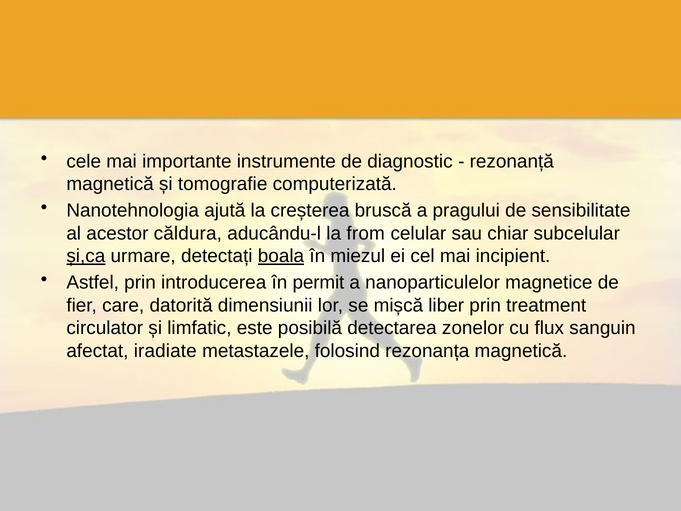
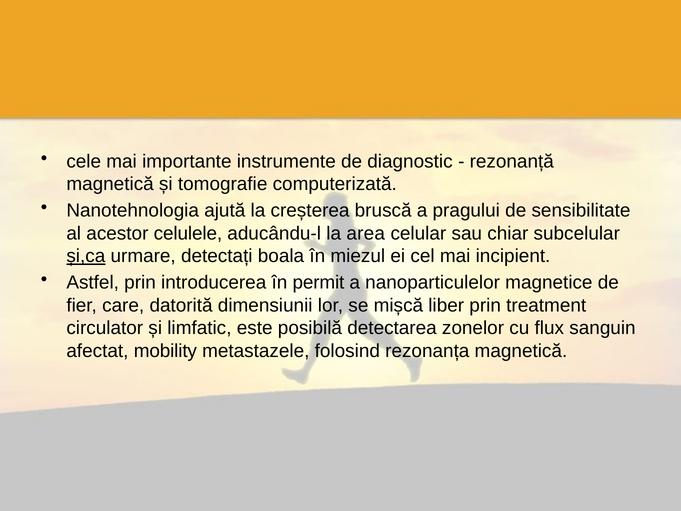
căldura: căldura -> celulele
from: from -> area
boala underline: present -> none
iradiate: iradiate -> mobility
